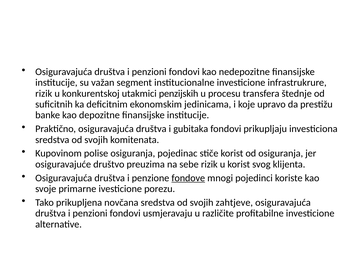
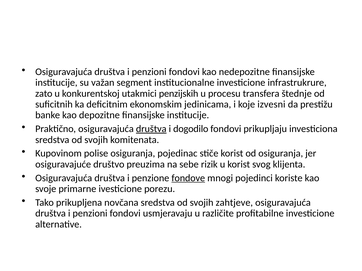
rizik at (44, 94): rizik -> zato
upravo: upravo -> izvesni
društva at (151, 129) underline: none -> present
gubitaka: gubitaka -> dogodilo
